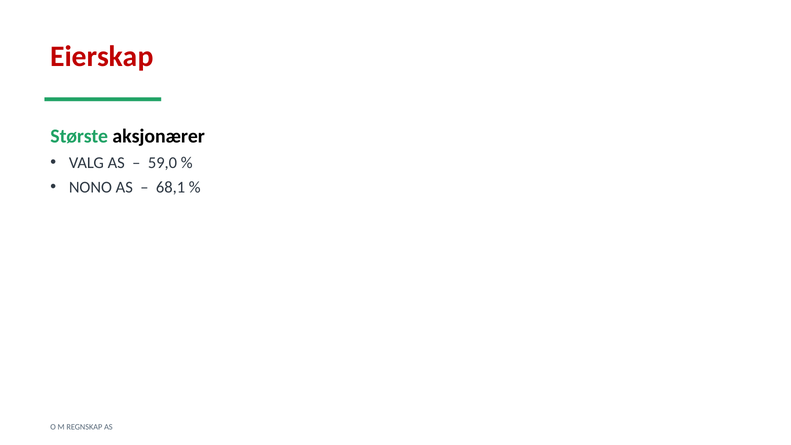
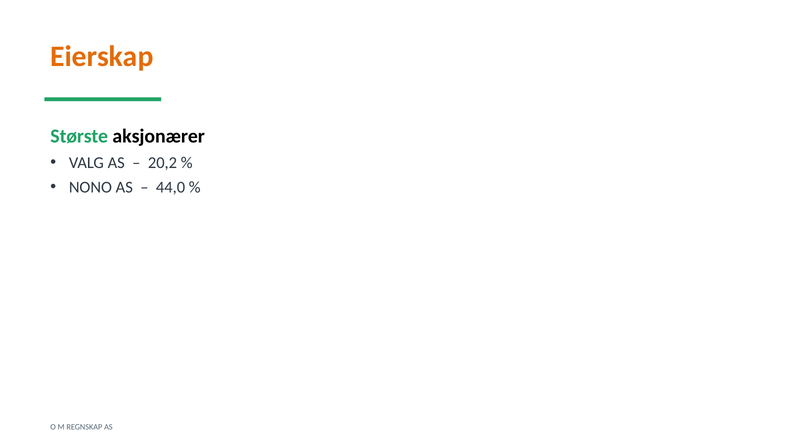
Eierskap colour: red -> orange
59,0: 59,0 -> 20,2
68,1: 68,1 -> 44,0
